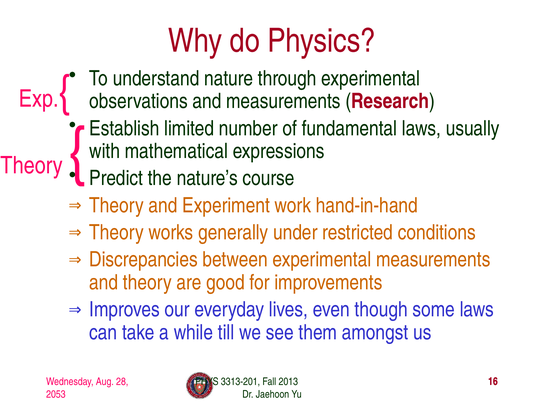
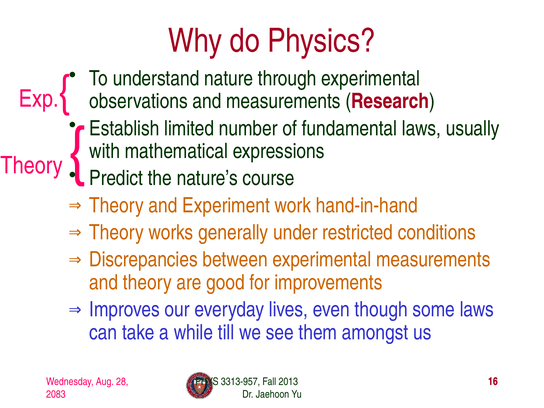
3313-201: 3313-201 -> 3313-957
2053: 2053 -> 2083
